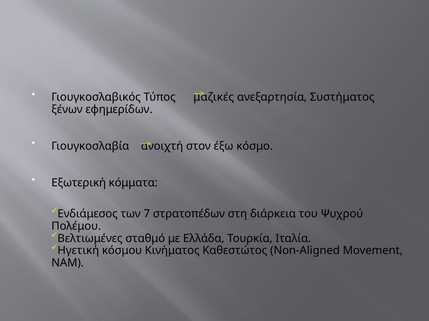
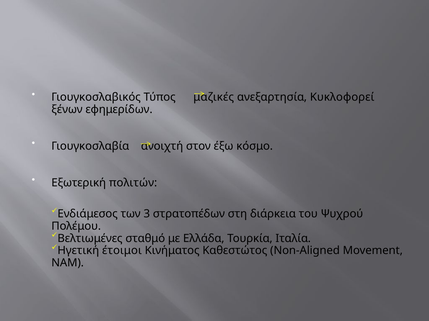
Συστήματος: Συστήματος -> Κυκλοφορεί
κόμματα: κόμματα -> πολιτών
7: 7 -> 3
κόσμου: κόσμου -> έτοιμοι
